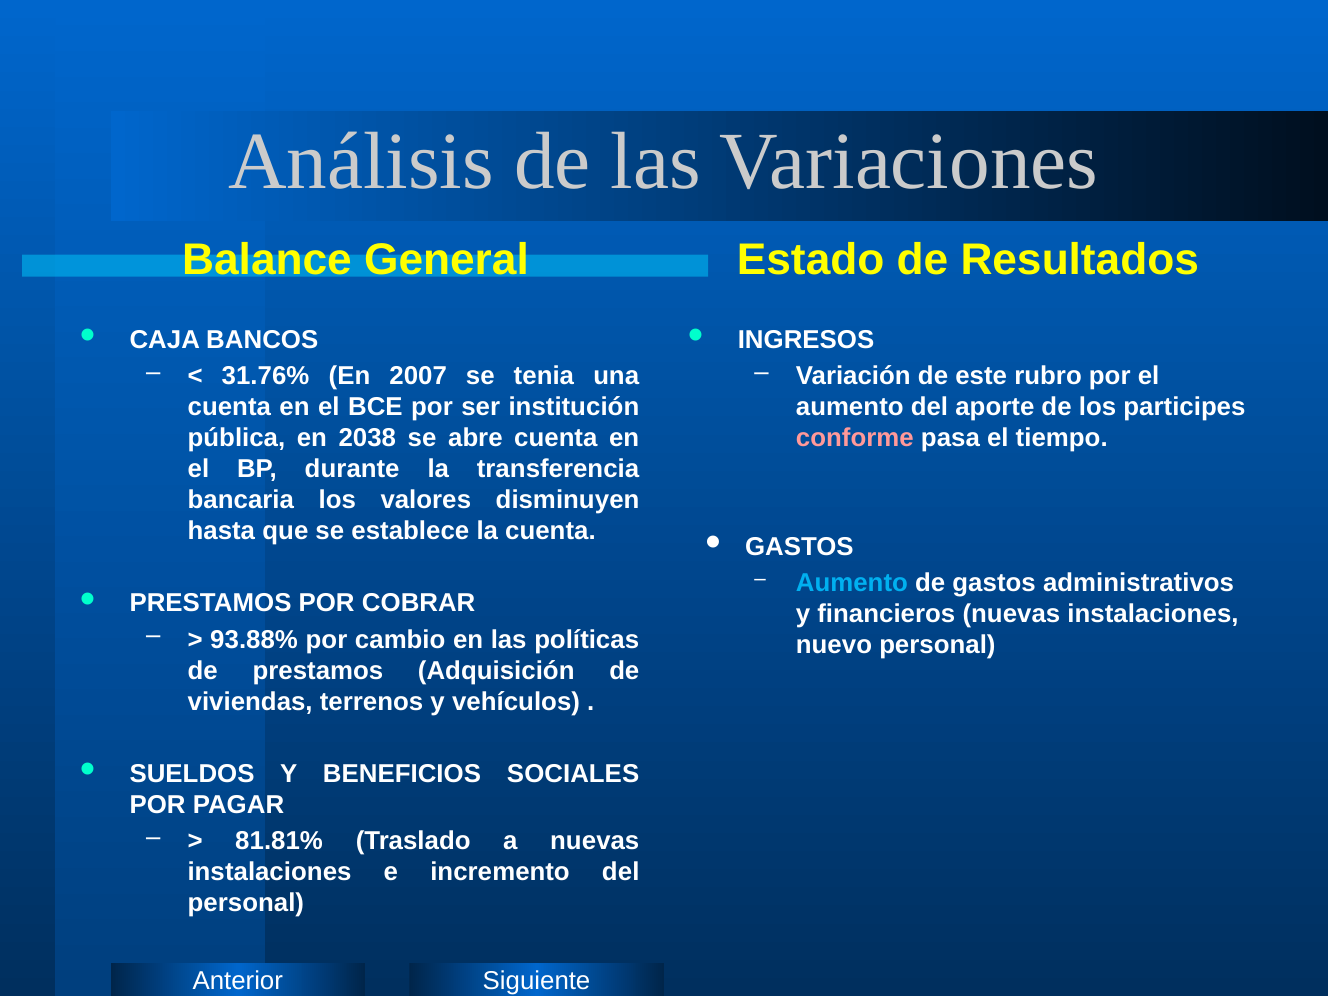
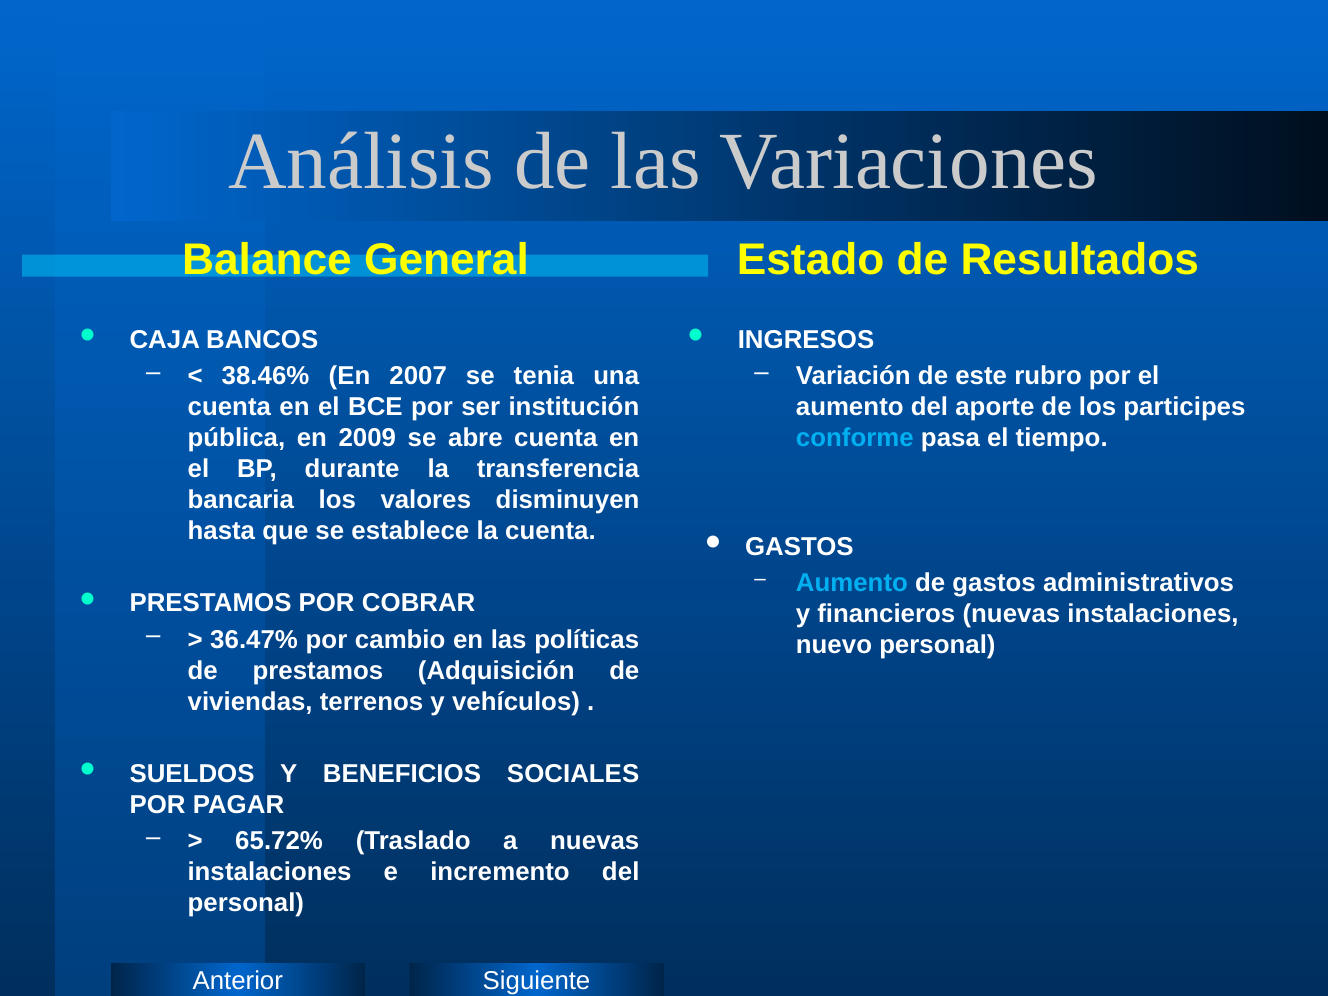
31.76%: 31.76% -> 38.46%
2038: 2038 -> 2009
conforme colour: pink -> light blue
93.88%: 93.88% -> 36.47%
81.81%: 81.81% -> 65.72%
